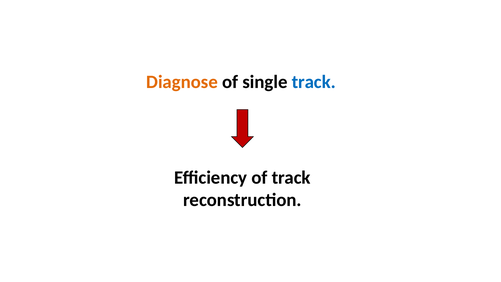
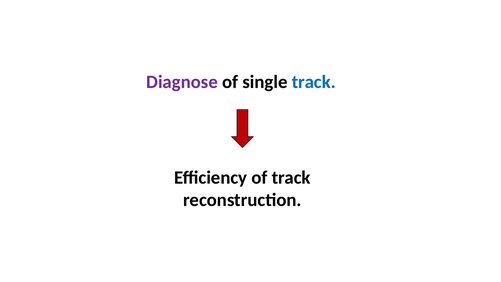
Diagnose colour: orange -> purple
